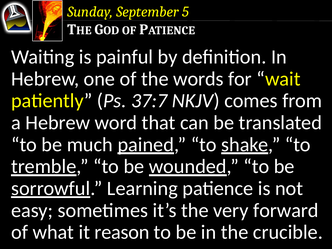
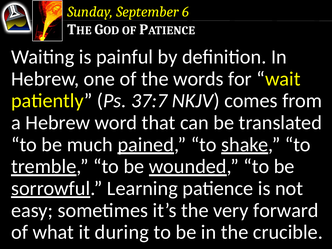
5: 5 -> 6
reason: reason -> during
